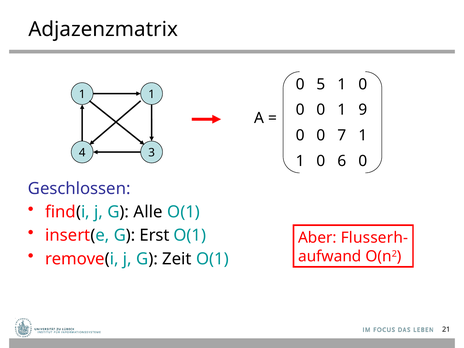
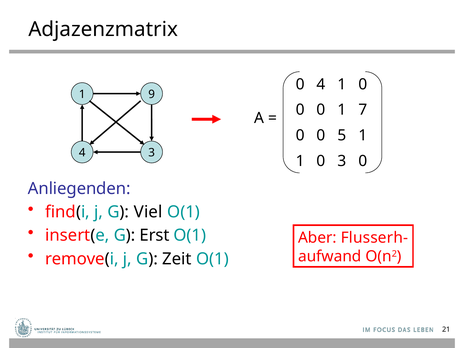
0 5: 5 -> 4
1 at (152, 94): 1 -> 9
9: 9 -> 7
7: 7 -> 5
0 6: 6 -> 3
Geschlossen: Geschlossen -> Anliegenden
Alle: Alle -> Viel
